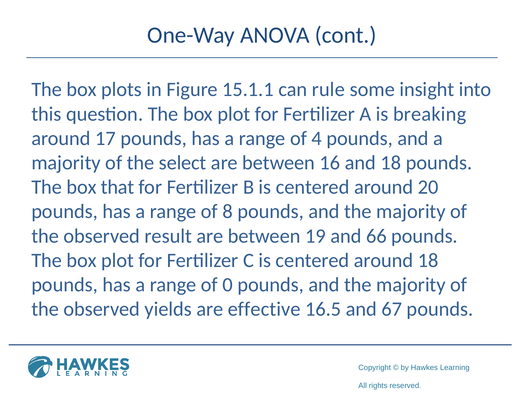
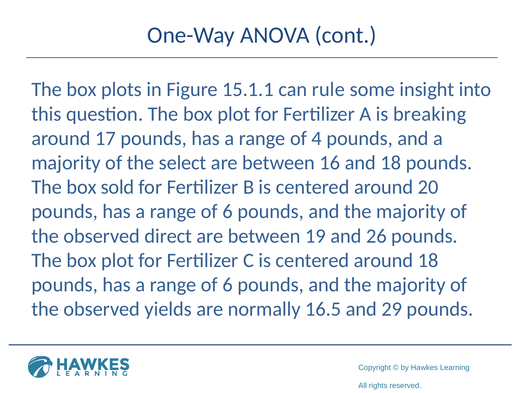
that: that -> sold
8 at (228, 212): 8 -> 6
result: result -> direct
66: 66 -> 26
0 at (228, 285): 0 -> 6
effective: effective -> normally
67: 67 -> 29
